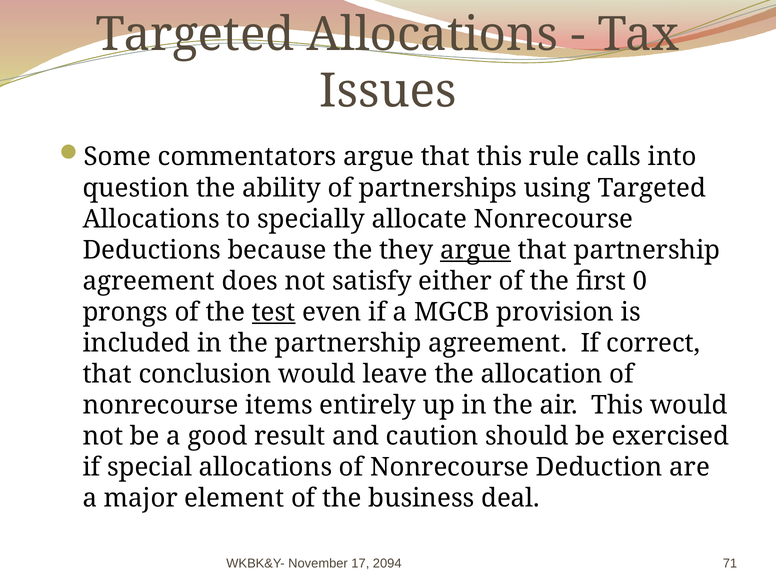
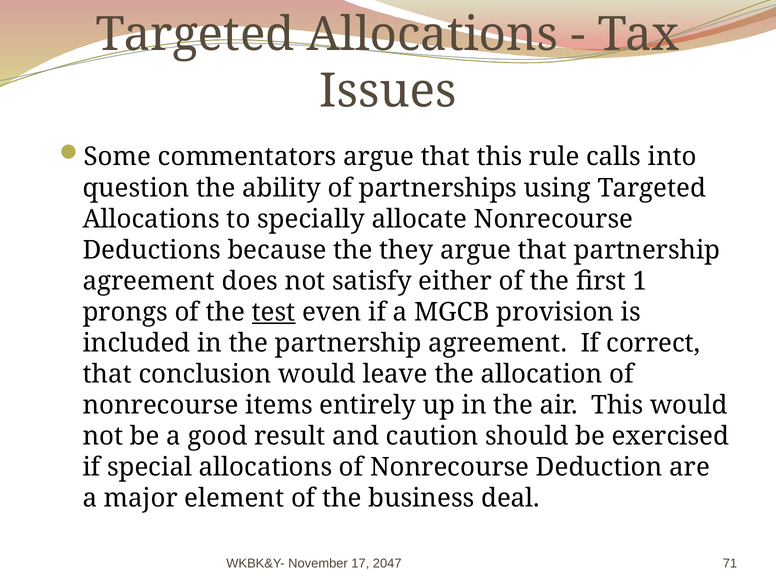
argue at (476, 250) underline: present -> none
0: 0 -> 1
2094: 2094 -> 2047
